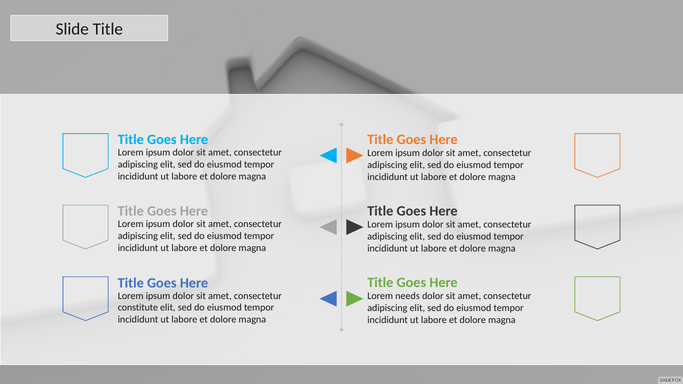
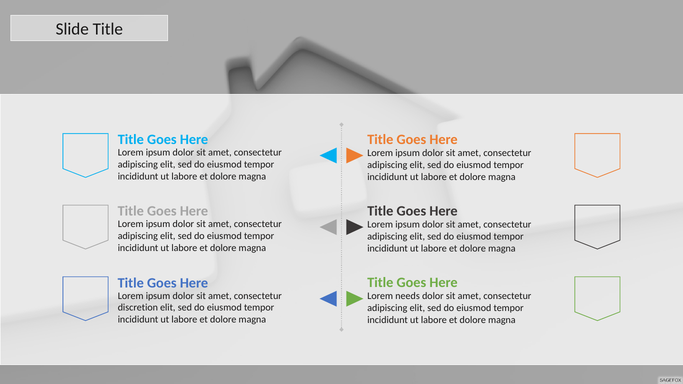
constitute: constitute -> discretion
